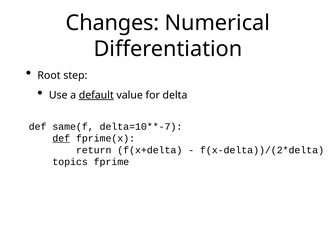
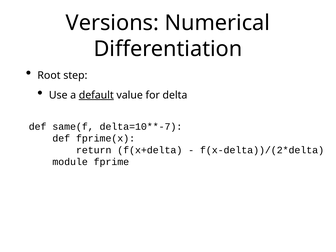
Changes: Changes -> Versions
def at (61, 138) underline: present -> none
topics: topics -> module
